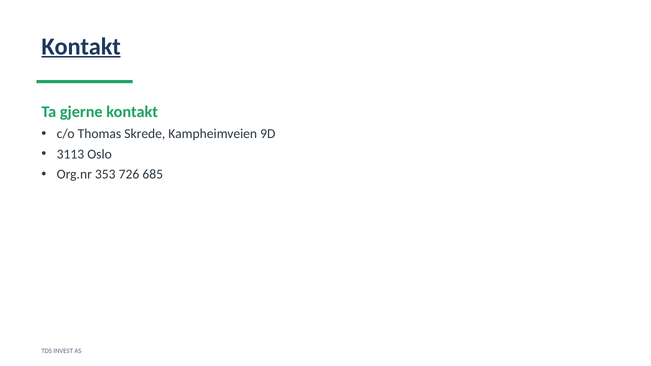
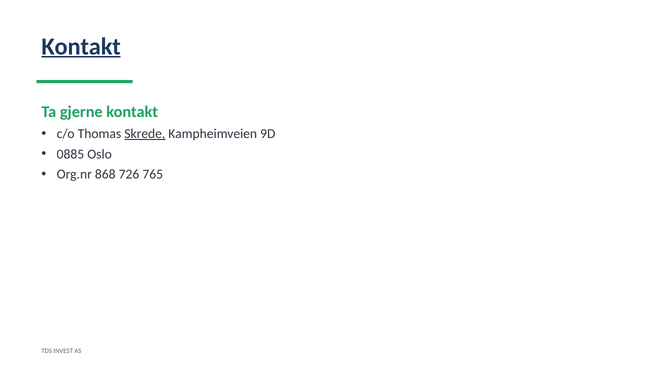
Skrede underline: none -> present
3113: 3113 -> 0885
353: 353 -> 868
685: 685 -> 765
